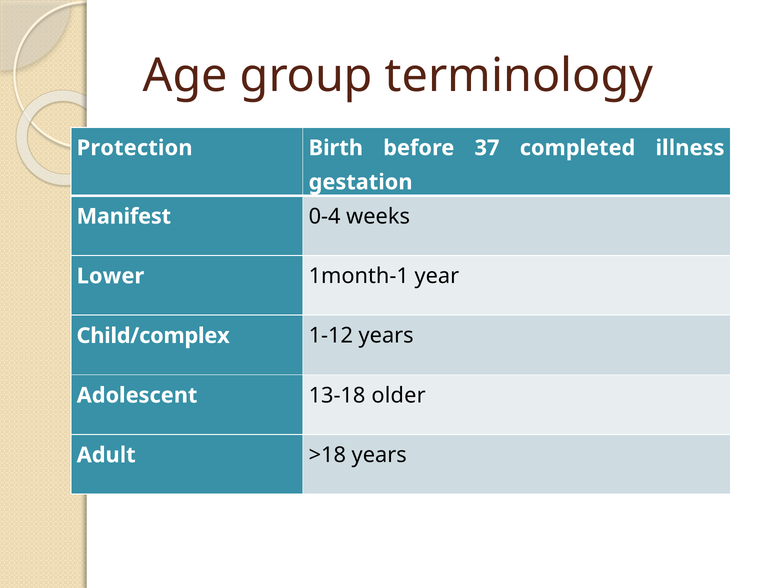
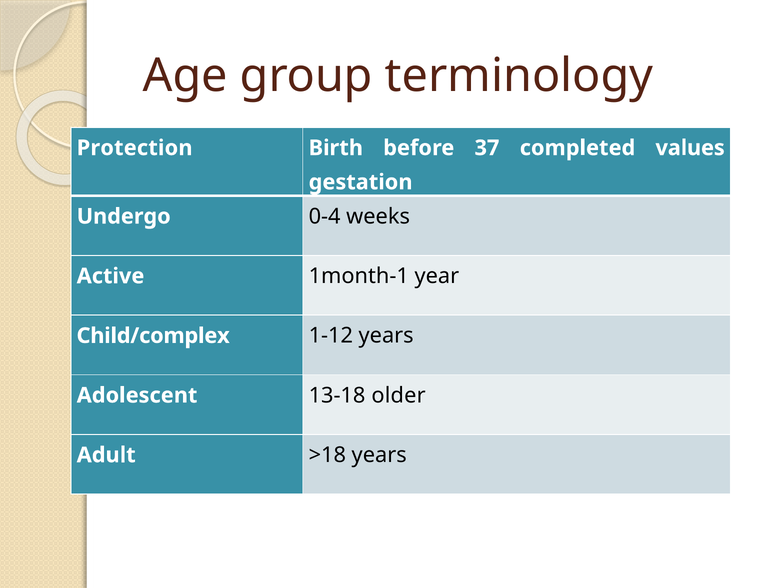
illness: illness -> values
Manifest: Manifest -> Undergo
Lower: Lower -> Active
